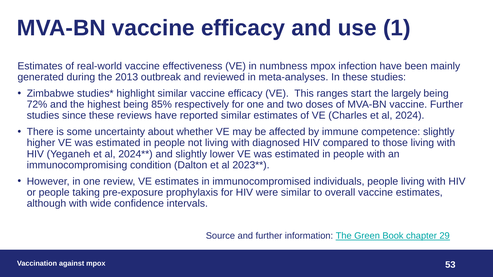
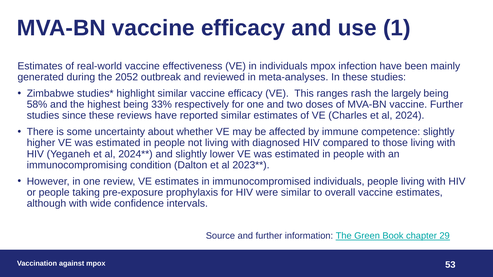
in numbness: numbness -> individuals
2013: 2013 -> 2052
start: start -> rash
72%: 72% -> 58%
85%: 85% -> 33%
